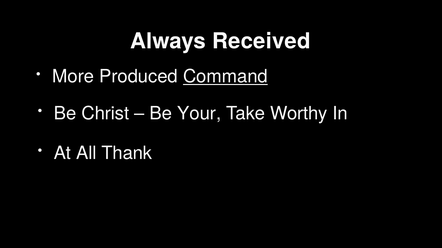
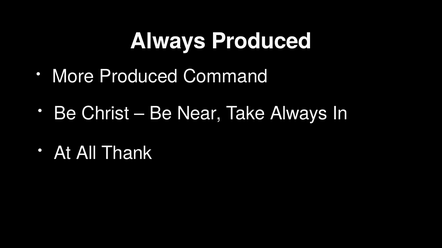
Always Received: Received -> Produced
Command underline: present -> none
Your: Your -> Near
Take Worthy: Worthy -> Always
